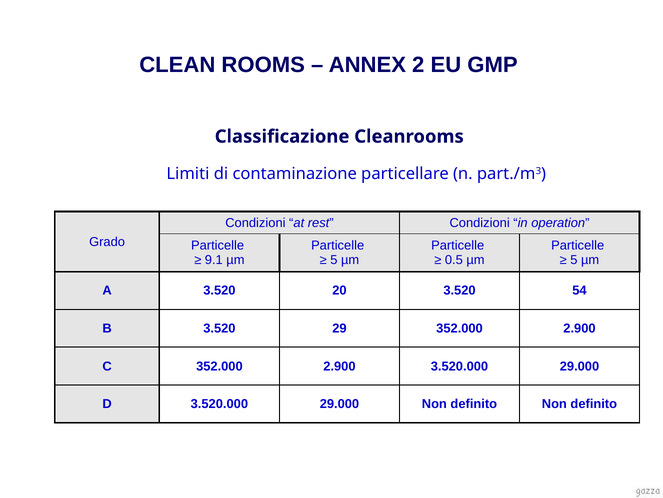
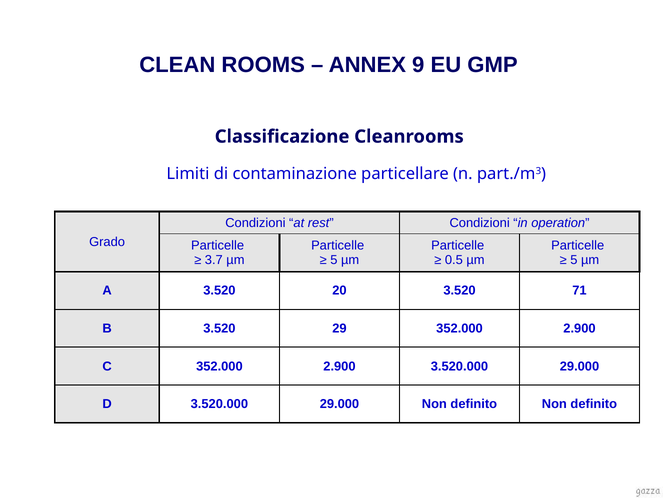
2: 2 -> 9
9.1: 9.1 -> 3.7
54: 54 -> 71
